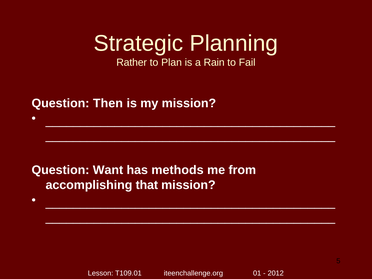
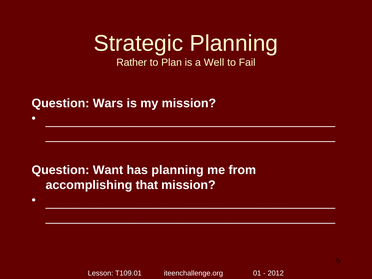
Rain: Rain -> Well
Then: Then -> Wars
has methods: methods -> planning
